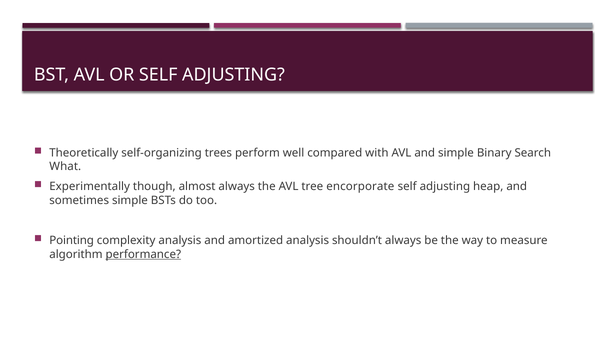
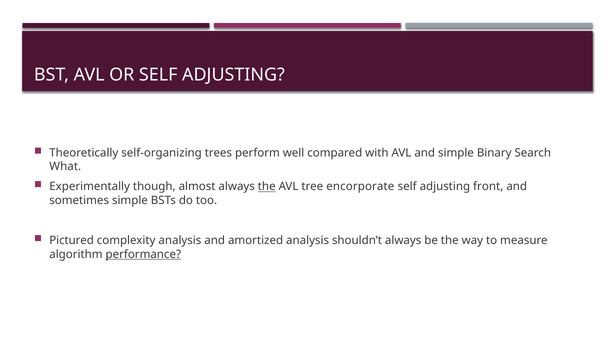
the at (267, 187) underline: none -> present
heap: heap -> front
Pointing: Pointing -> Pictured
